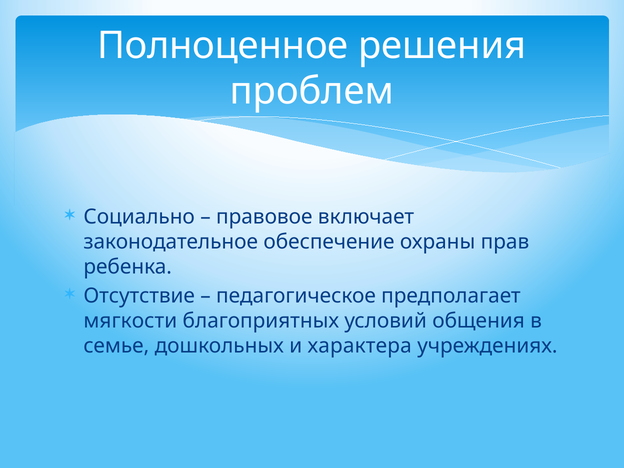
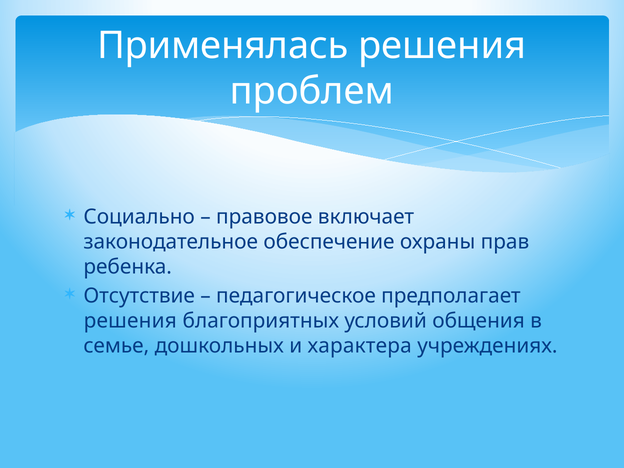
Полноценное: Полноценное -> Применялась
мягкости at (130, 321): мягкости -> решения
